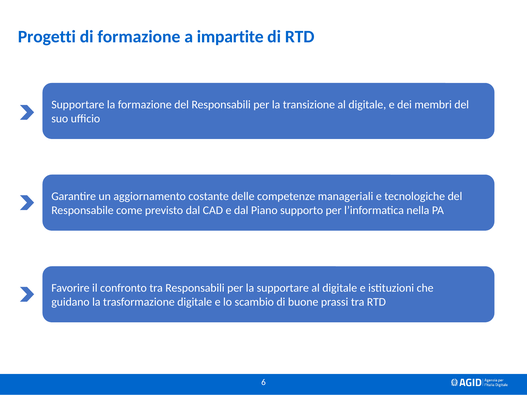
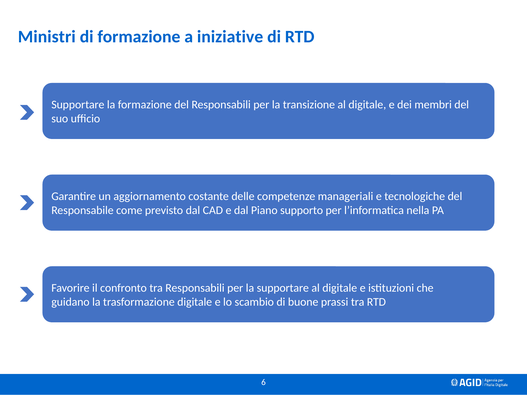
Progetti: Progetti -> Ministri
impartite: impartite -> iniziative
